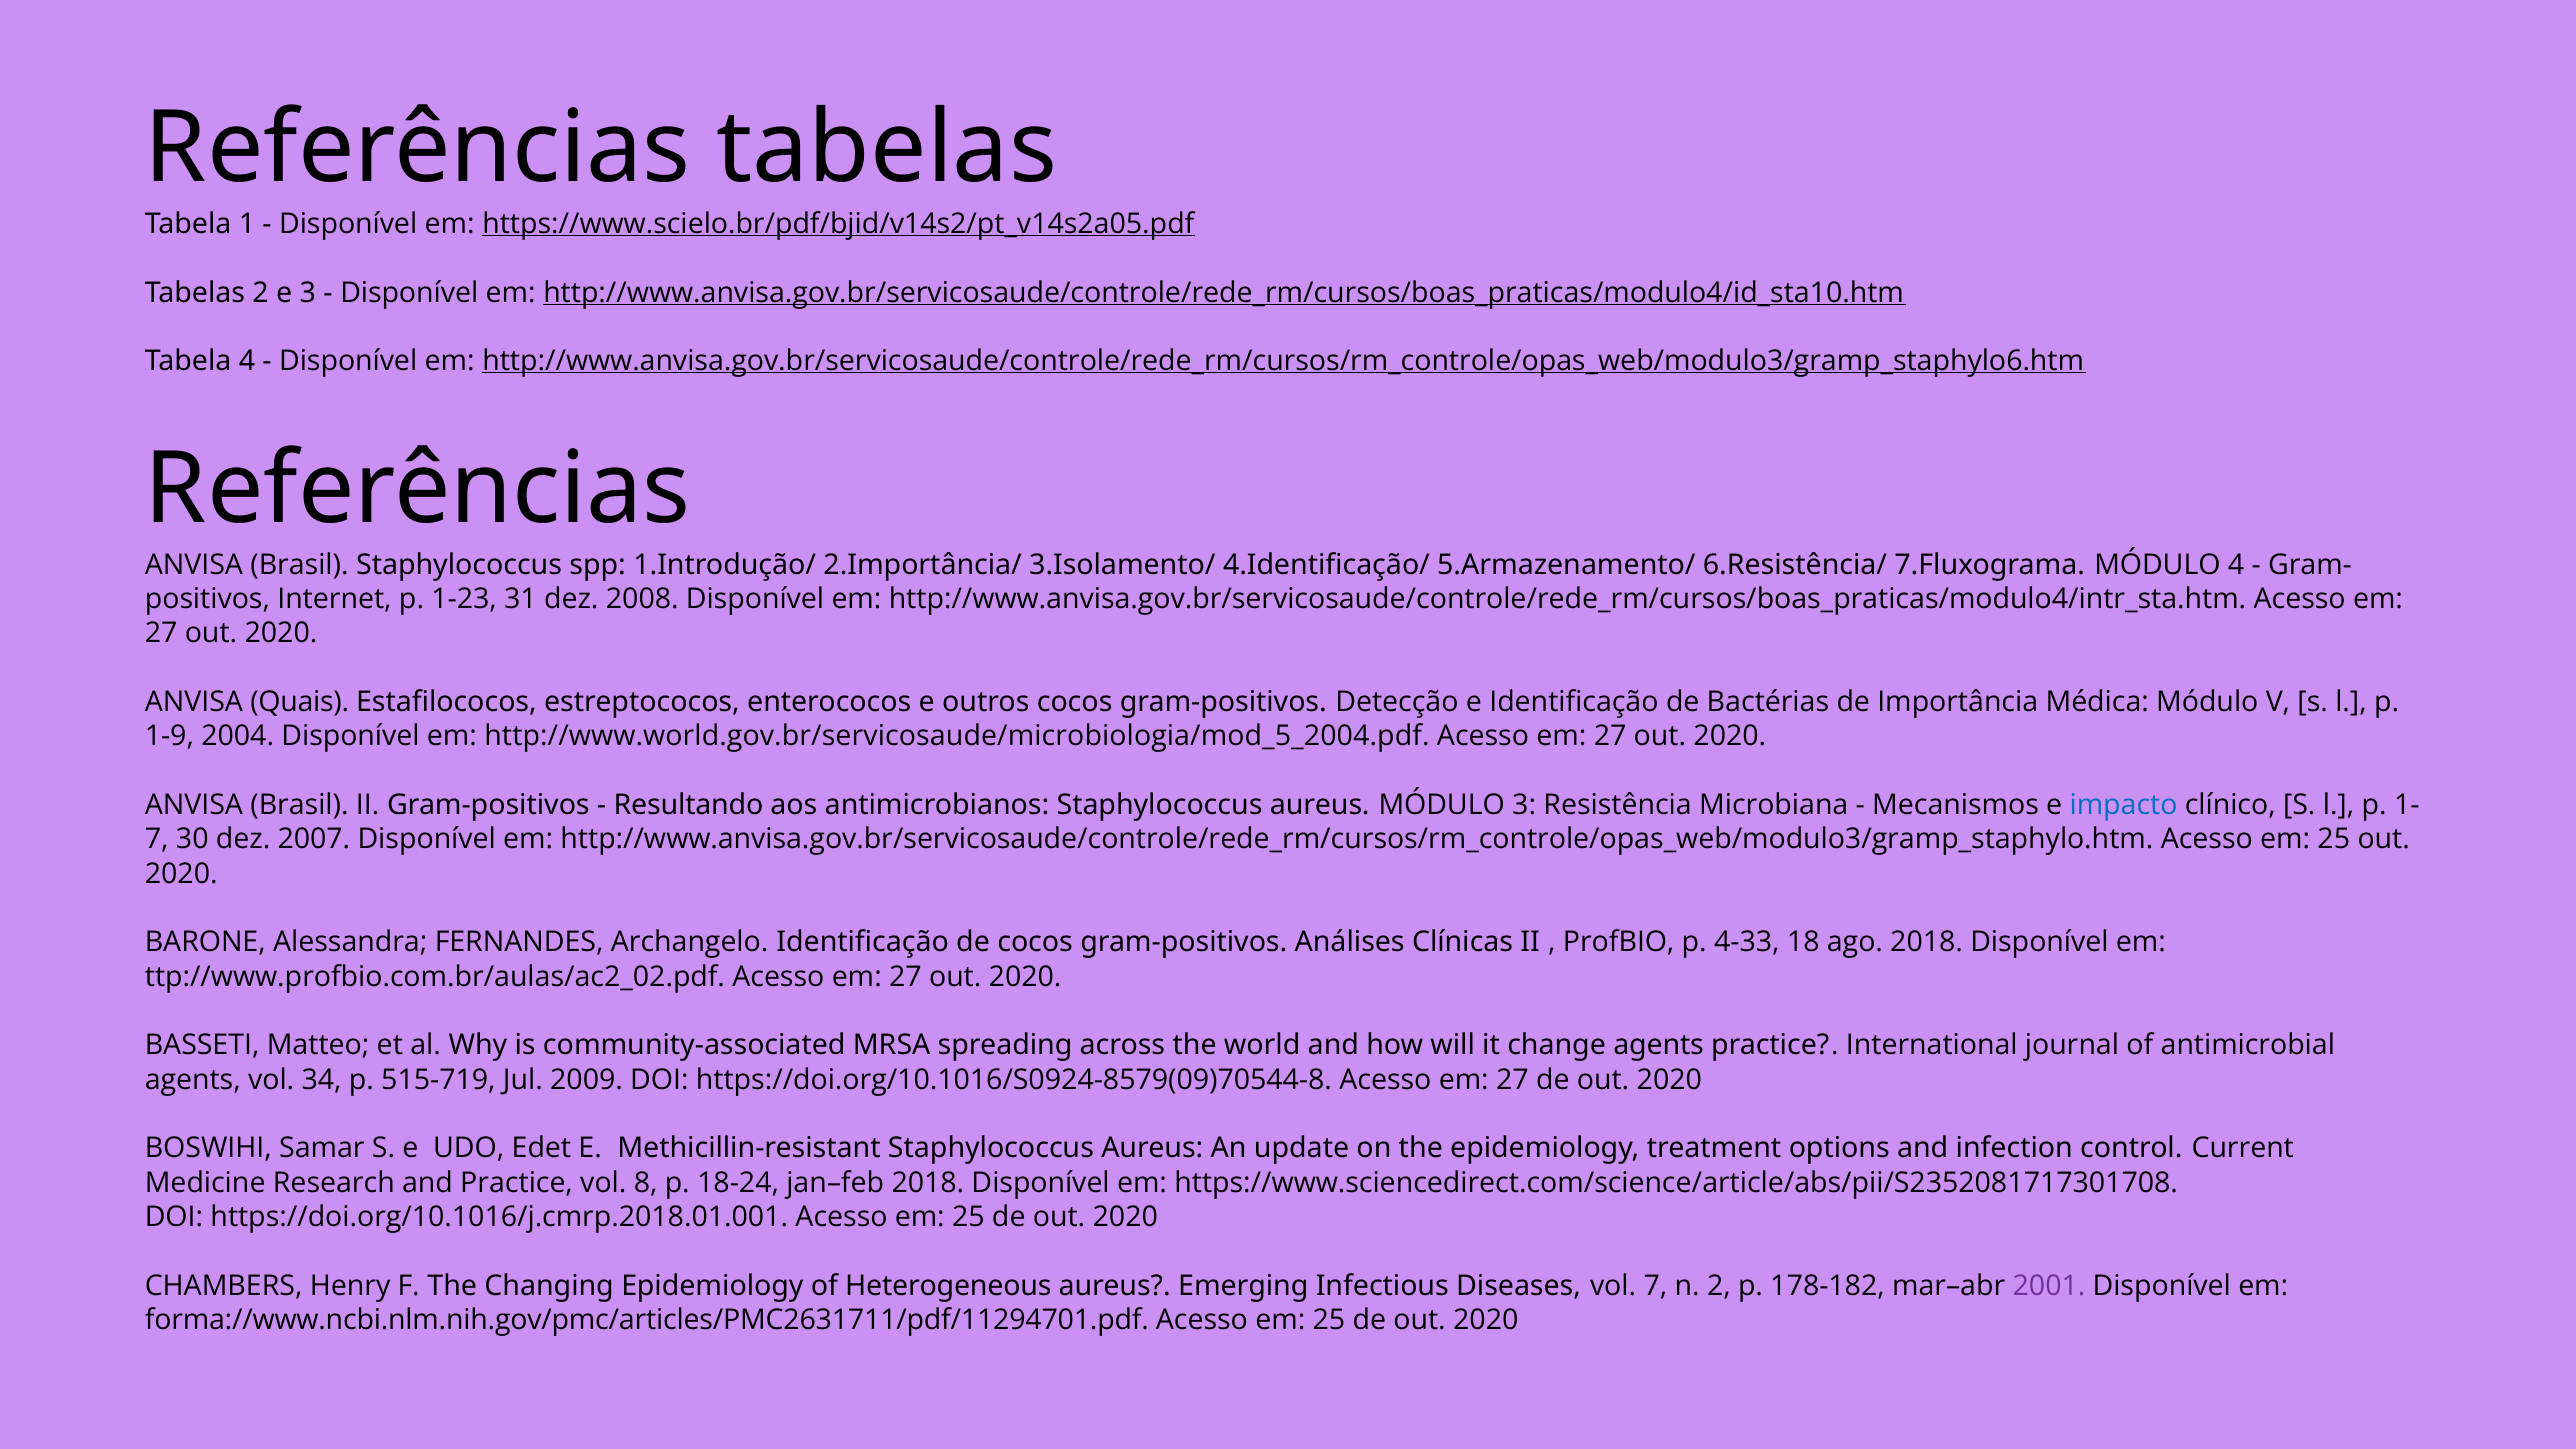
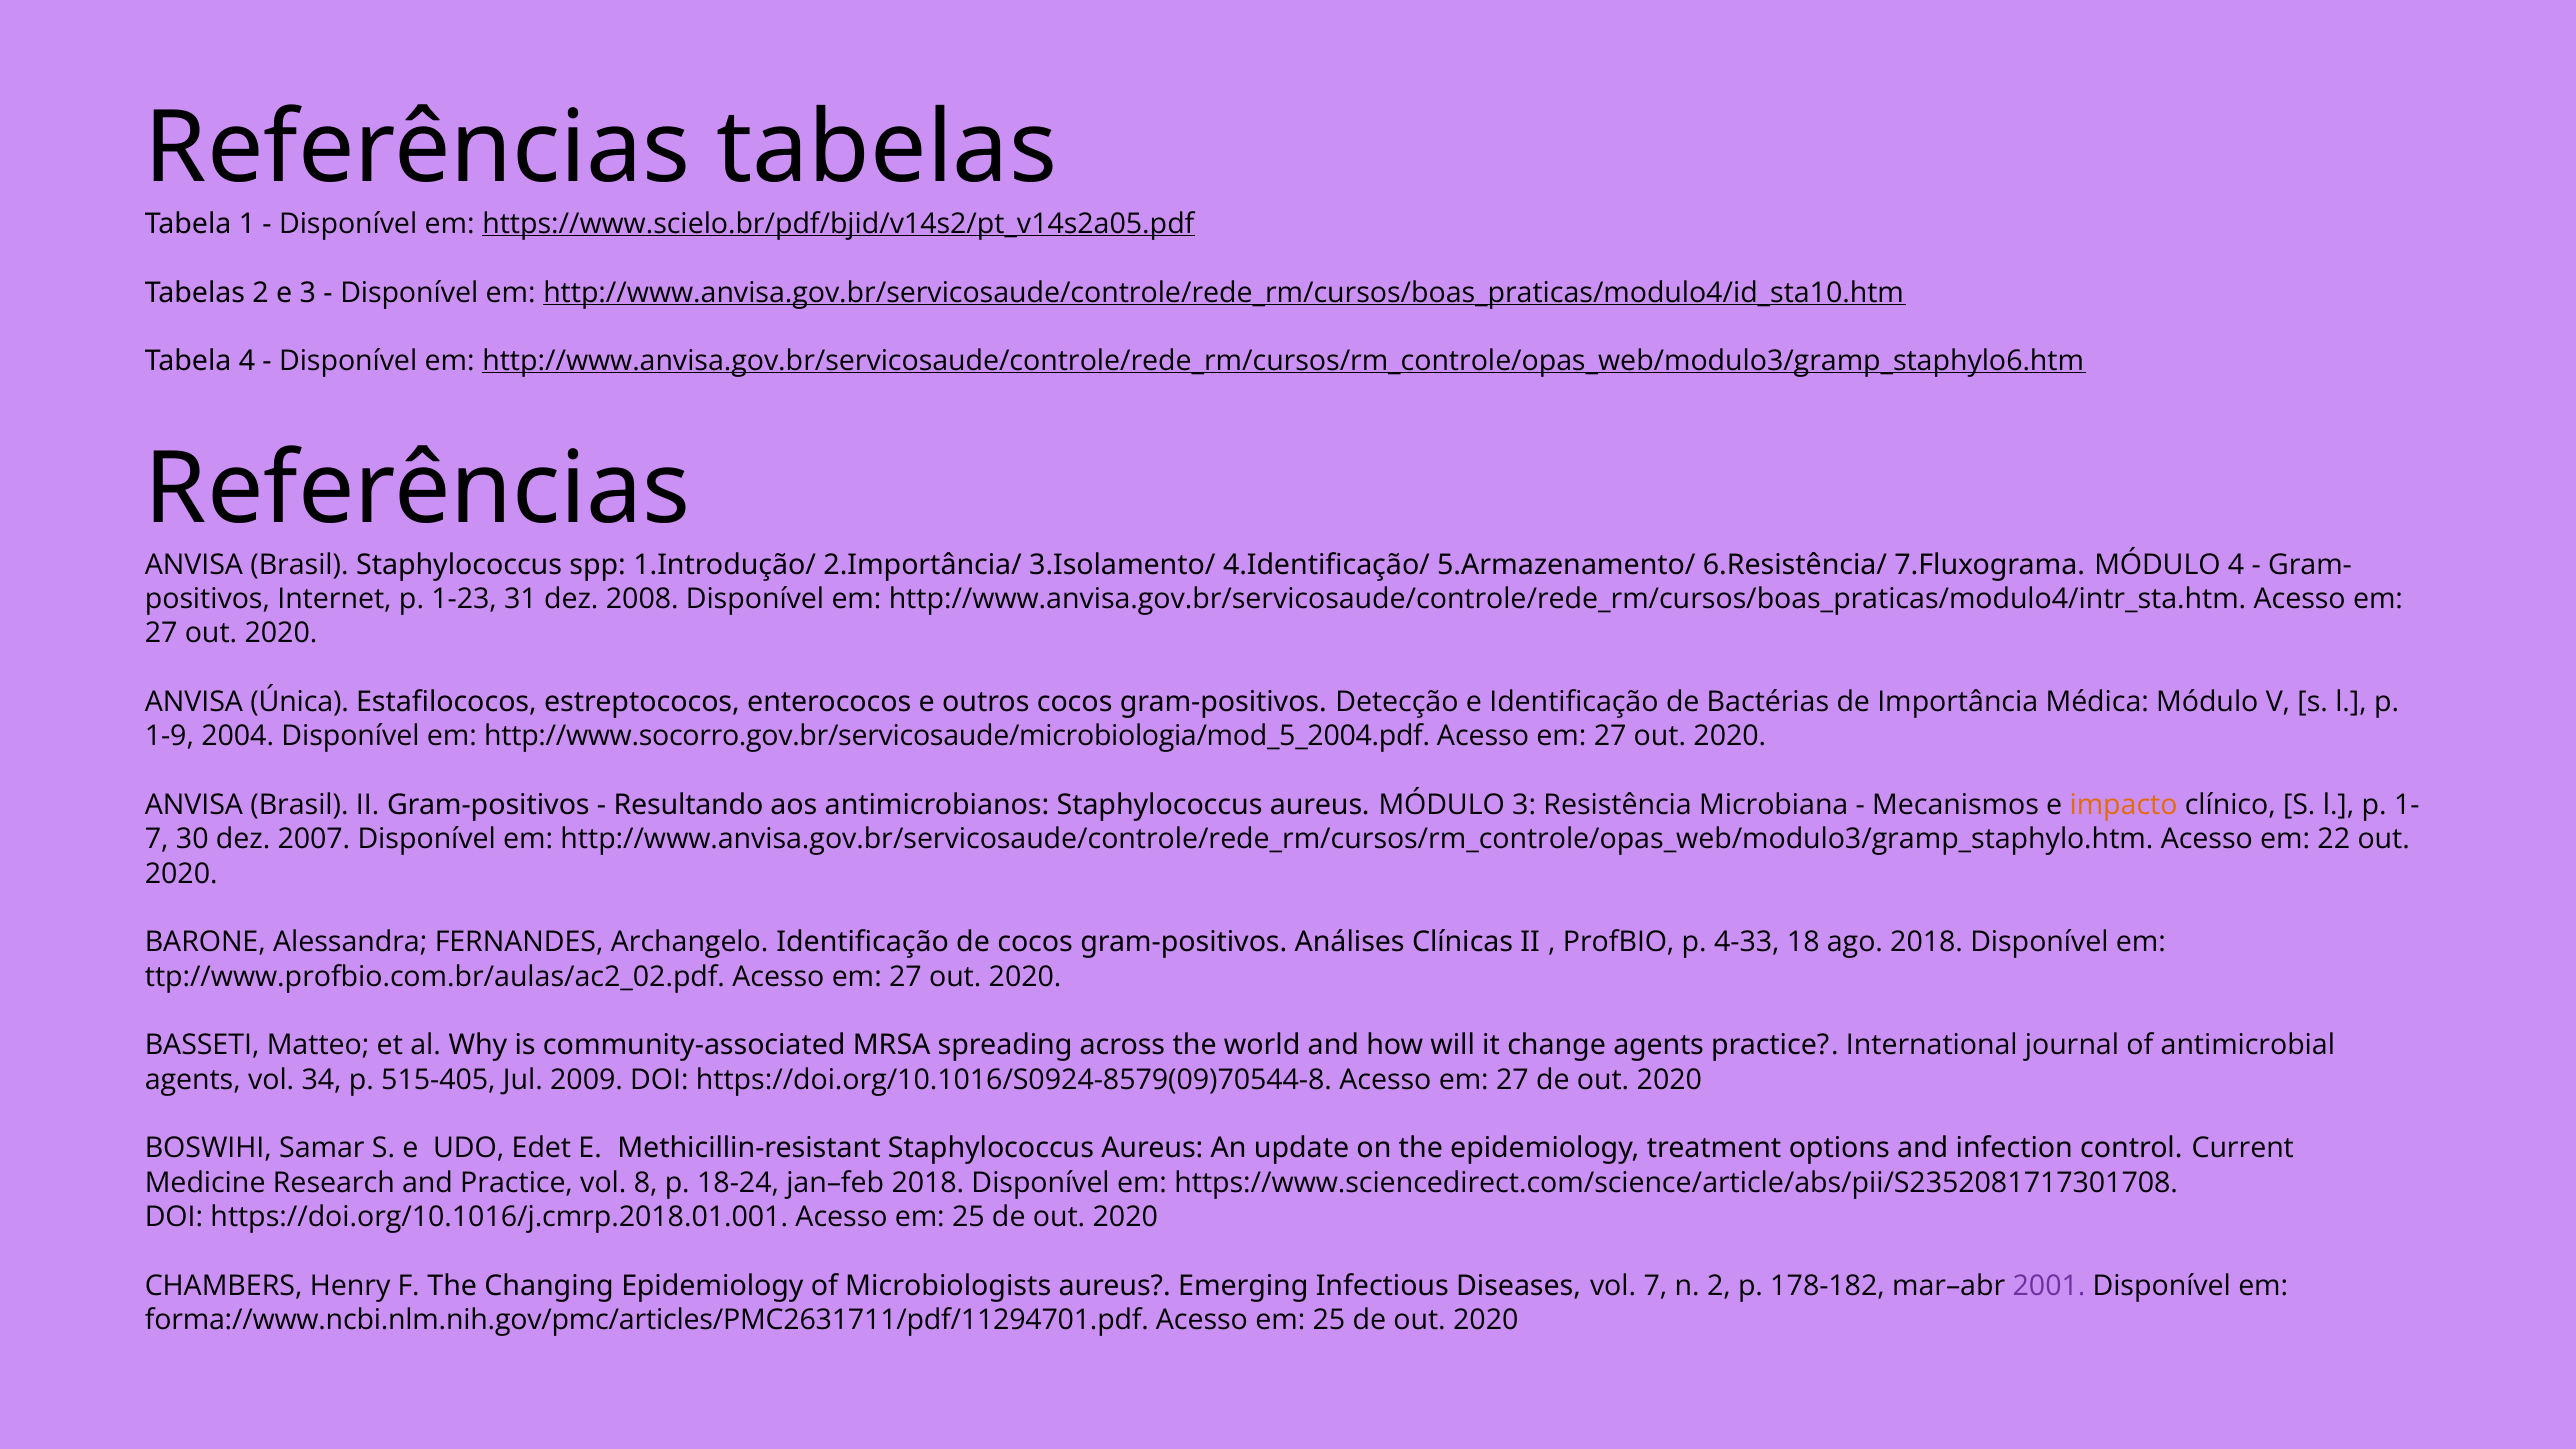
Quais: Quais -> Única
http://www.world.gov.br/servicosaude/microbiologia/mod_5_2004.pdf: http://www.world.gov.br/servicosaude/microbiologia/mod_5_2004.pdf -> http://www.socorro.gov.br/servicosaude/microbiologia/mod_5_2004.pdf
impacto colour: blue -> orange
25 at (2334, 840): 25 -> 22
515-719: 515-719 -> 515-405
Heterogeneous: Heterogeneous -> Microbiologists
